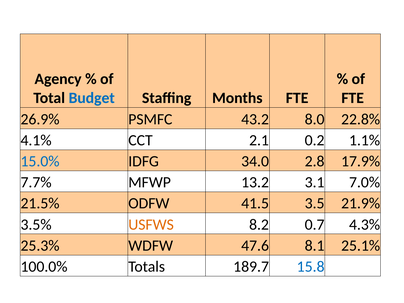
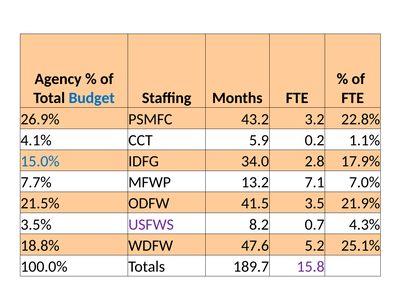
8.0: 8.0 -> 3.2
2.1: 2.1 -> 5.9
3.1: 3.1 -> 7.1
USFWS colour: orange -> purple
25.3%: 25.3% -> 18.8%
8.1: 8.1 -> 5.2
15.8 colour: blue -> purple
